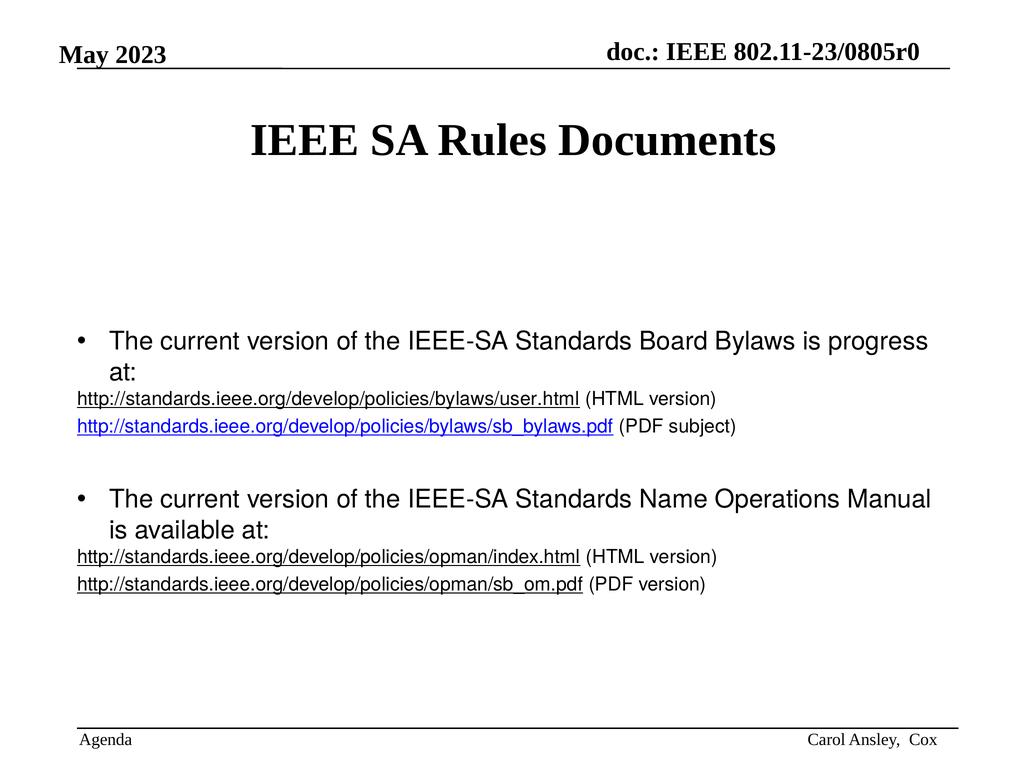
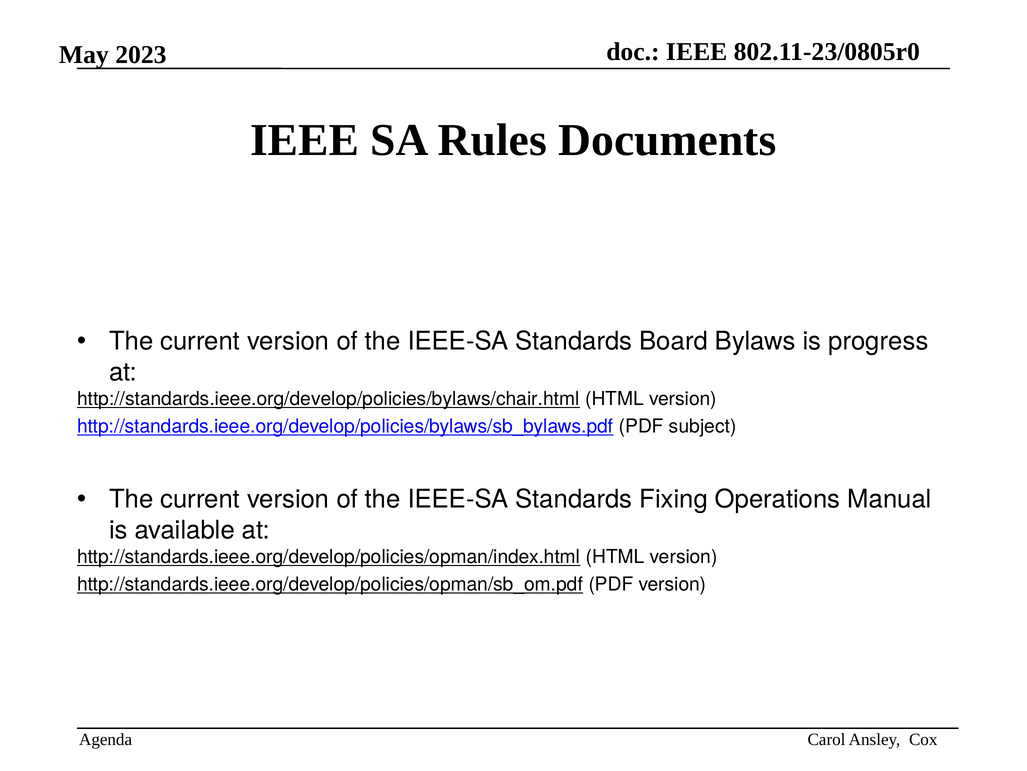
http://standards.ieee.org/develop/policies/bylaws/user.html: http://standards.ieee.org/develop/policies/bylaws/user.html -> http://standards.ieee.org/develop/policies/bylaws/chair.html
Name: Name -> Fixing
